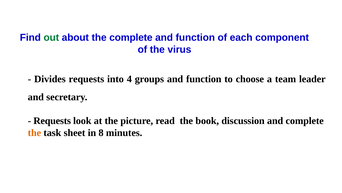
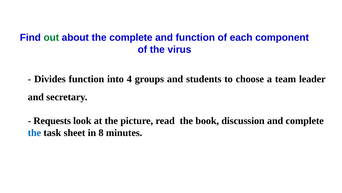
Divides requests: requests -> function
groups and function: function -> students
the at (34, 132) colour: orange -> blue
